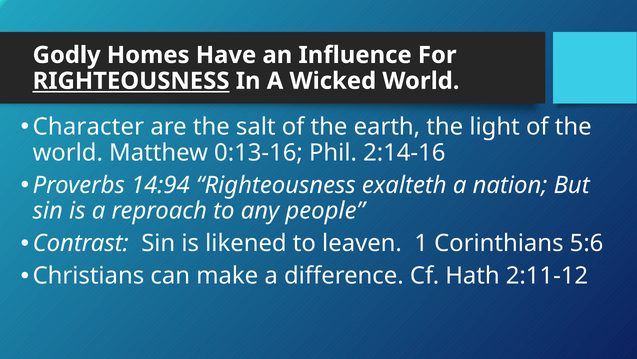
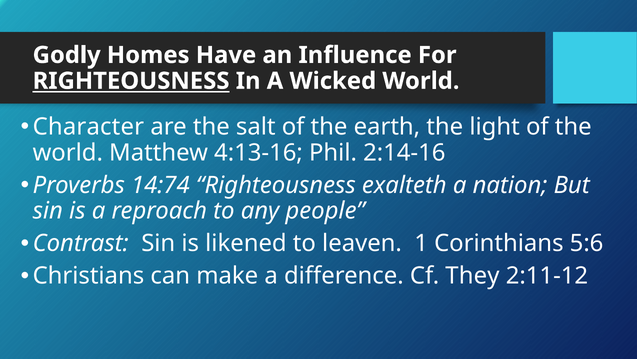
0:13-16: 0:13-16 -> 4:13-16
14:94: 14:94 -> 14:74
Hath: Hath -> They
